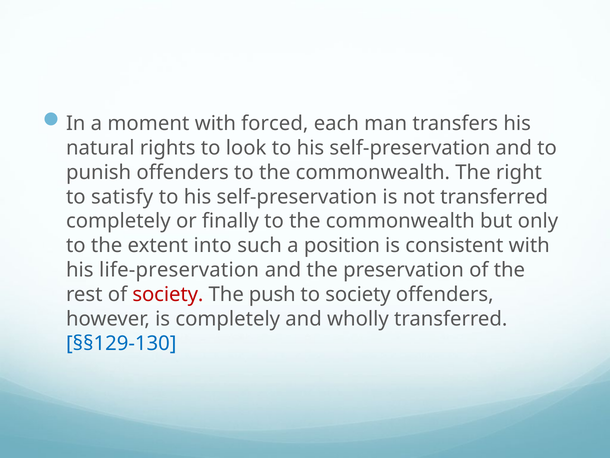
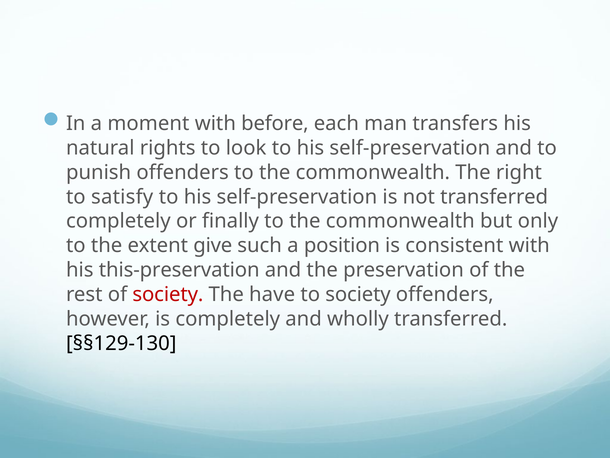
forced: forced -> before
into: into -> give
life-preservation: life-preservation -> this-preservation
push: push -> have
§§129-130 colour: blue -> black
